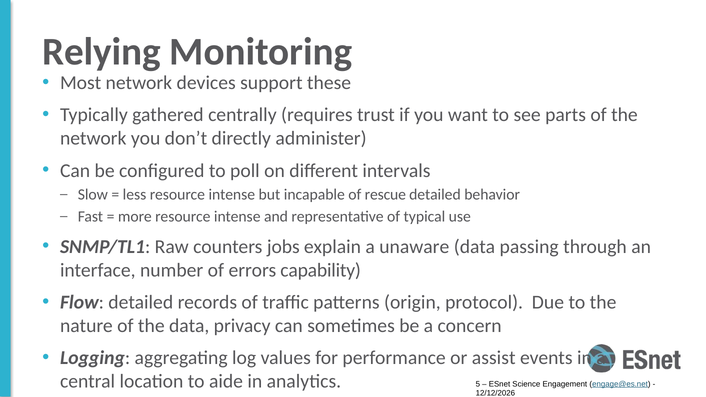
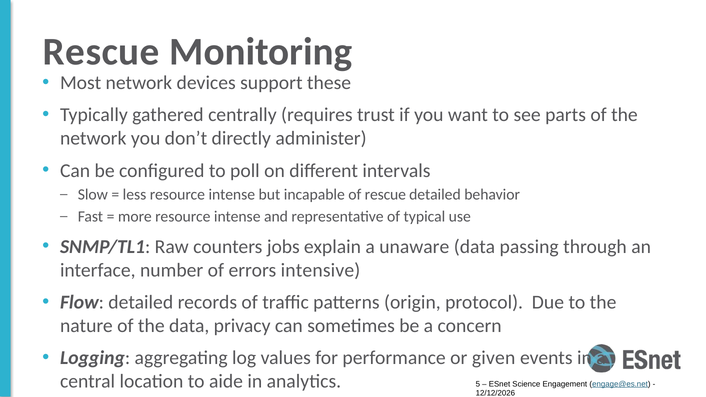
Relying at (101, 52): Relying -> Rescue
capability: capability -> intensive
assist: assist -> given
